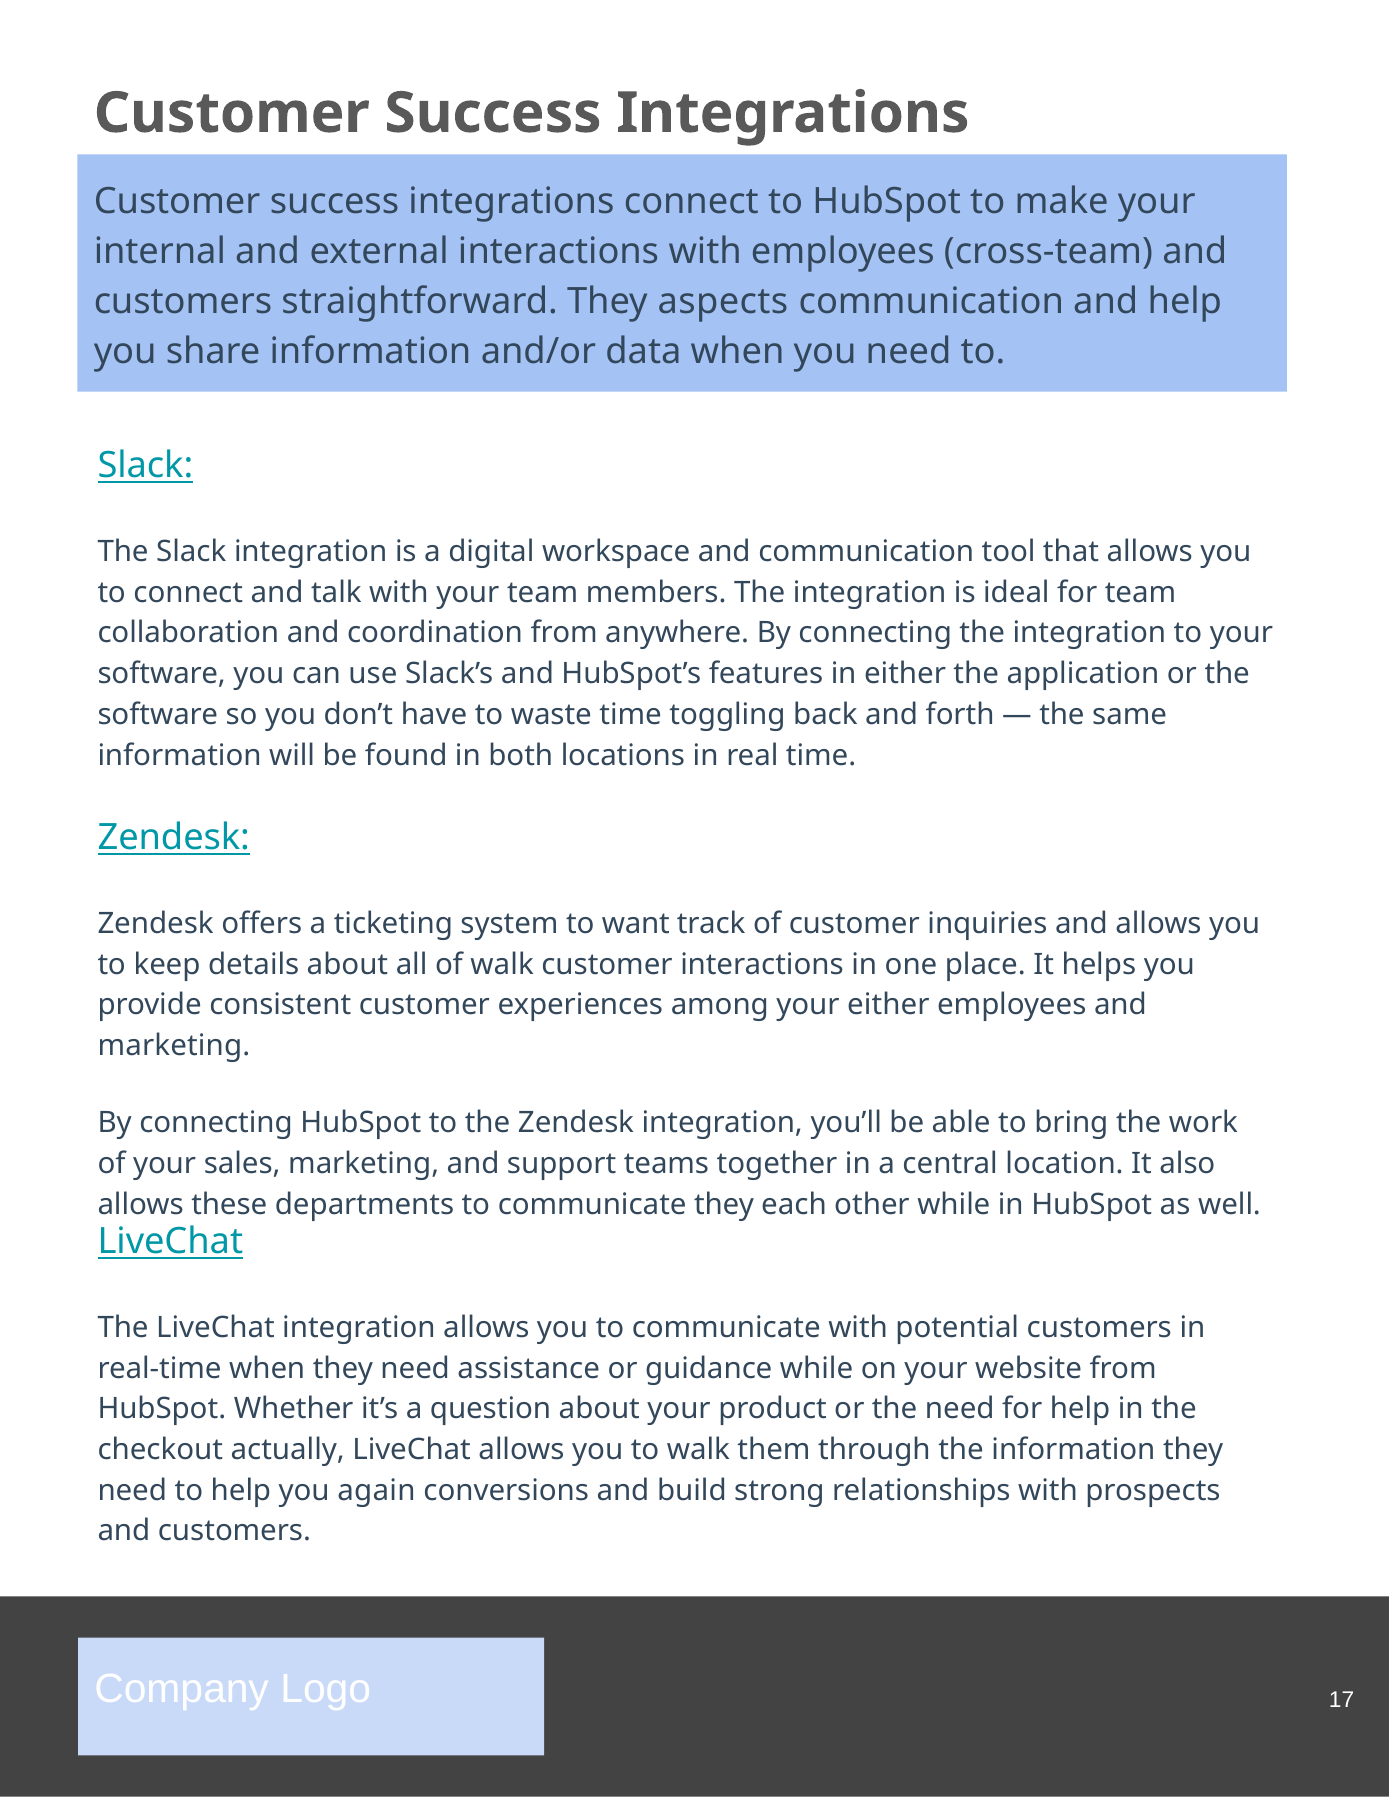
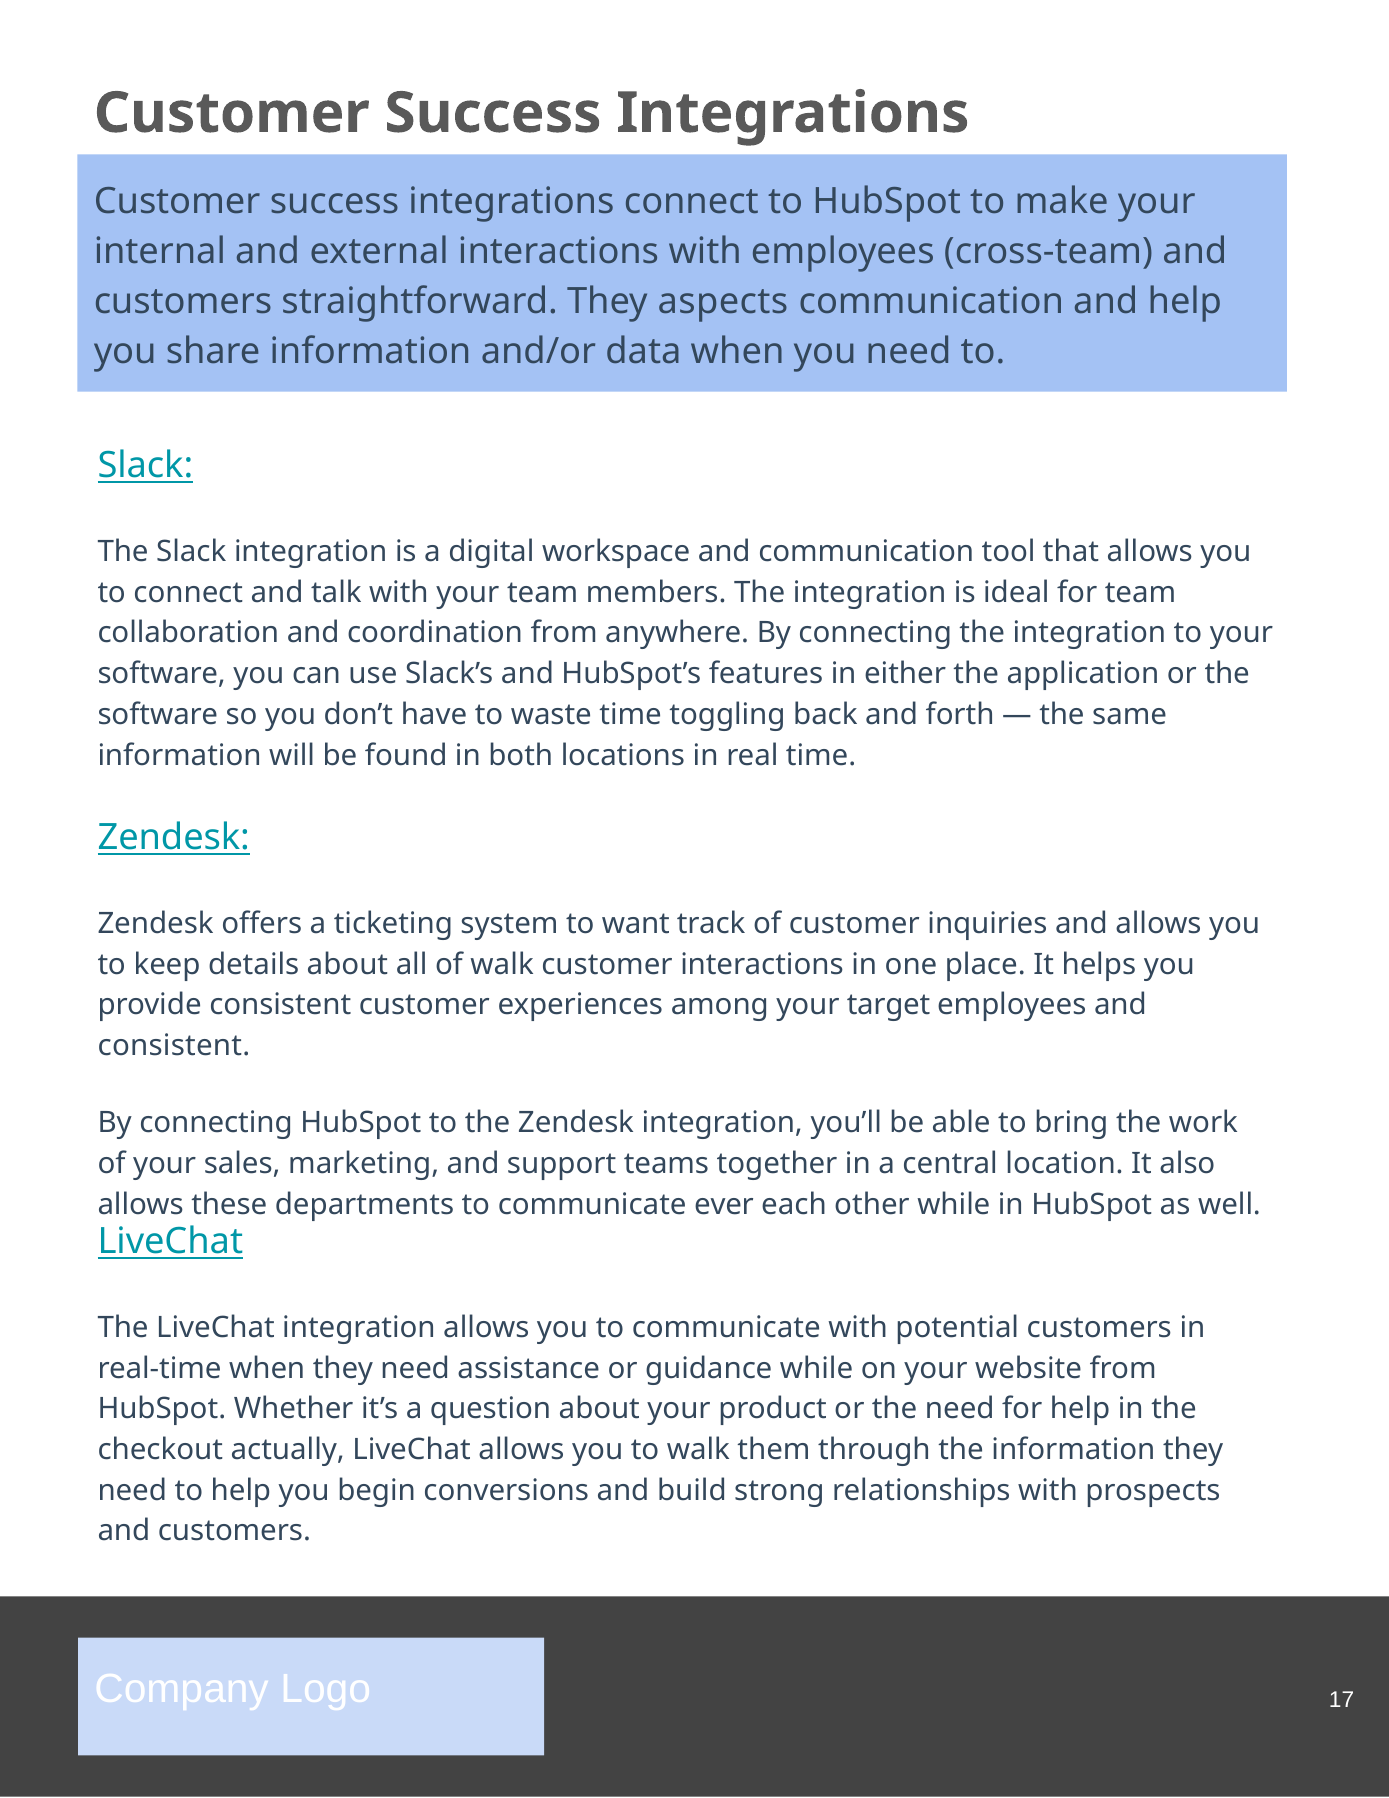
your either: either -> target
marketing at (174, 1046): marketing -> consistent
communicate they: they -> ever
again: again -> begin
